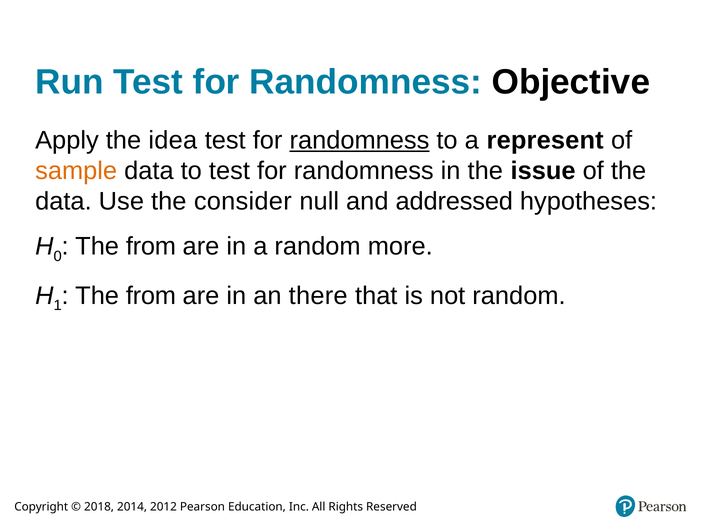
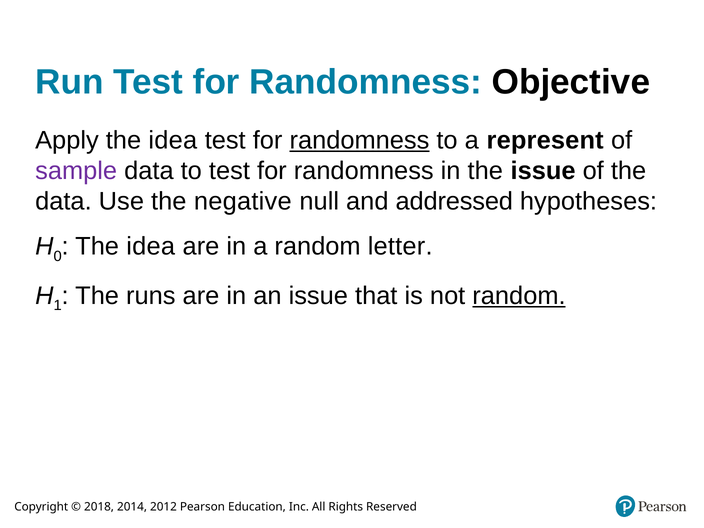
sample colour: orange -> purple
consider: consider -> negative
from at (151, 246): from -> idea
more: more -> letter
from at (151, 296): from -> runs
an there: there -> issue
random at (519, 296) underline: none -> present
